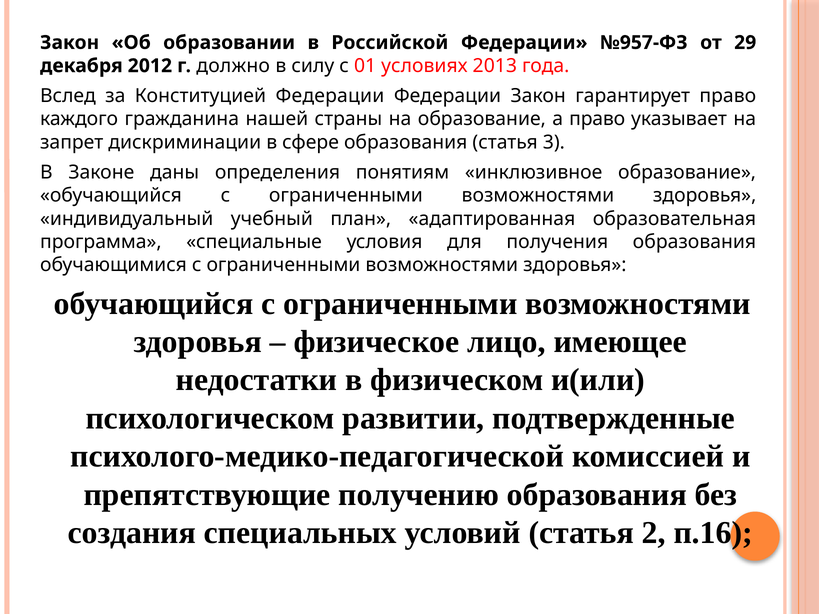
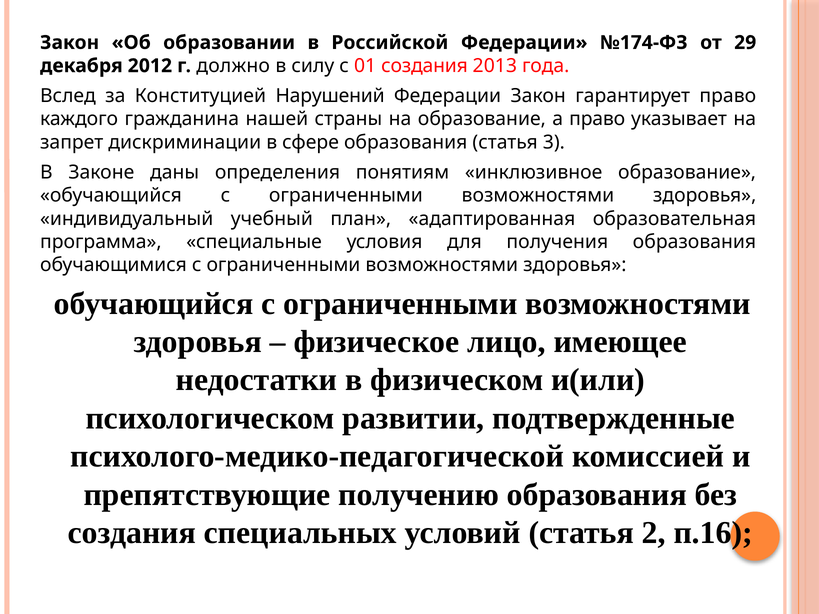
№957-ФЗ: №957-ФЗ -> №174-ФЗ
01 условиях: условиях -> создания
Конституцией Федерации: Федерации -> Нарушений
